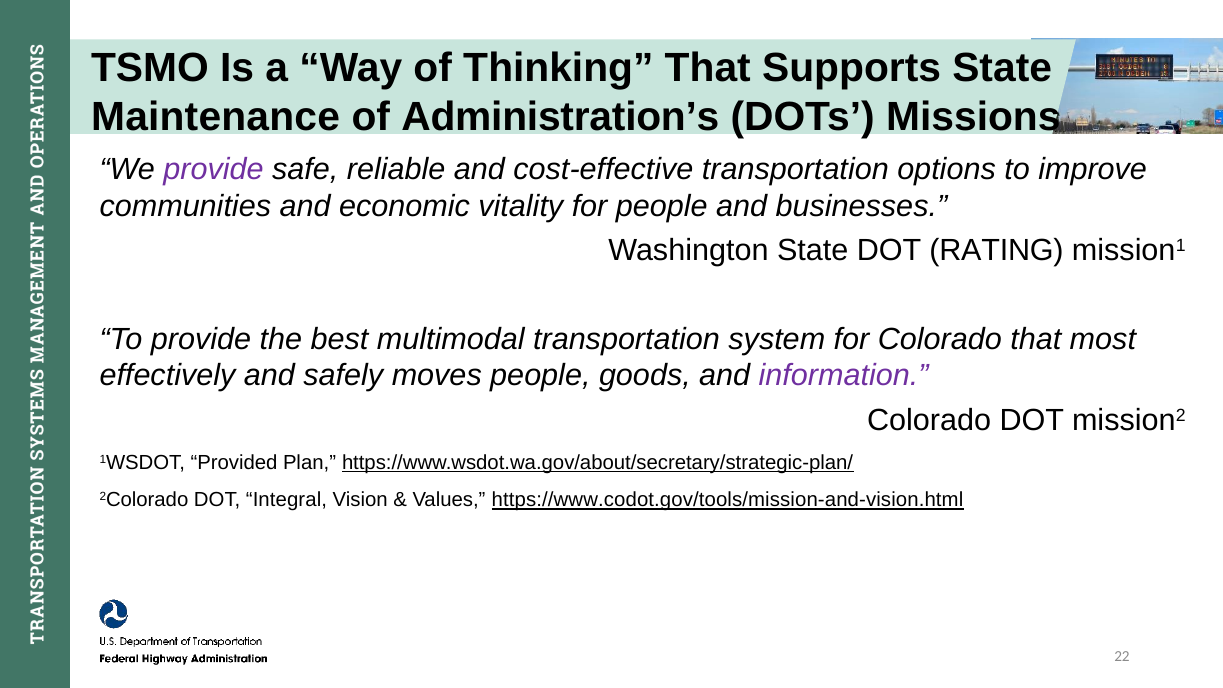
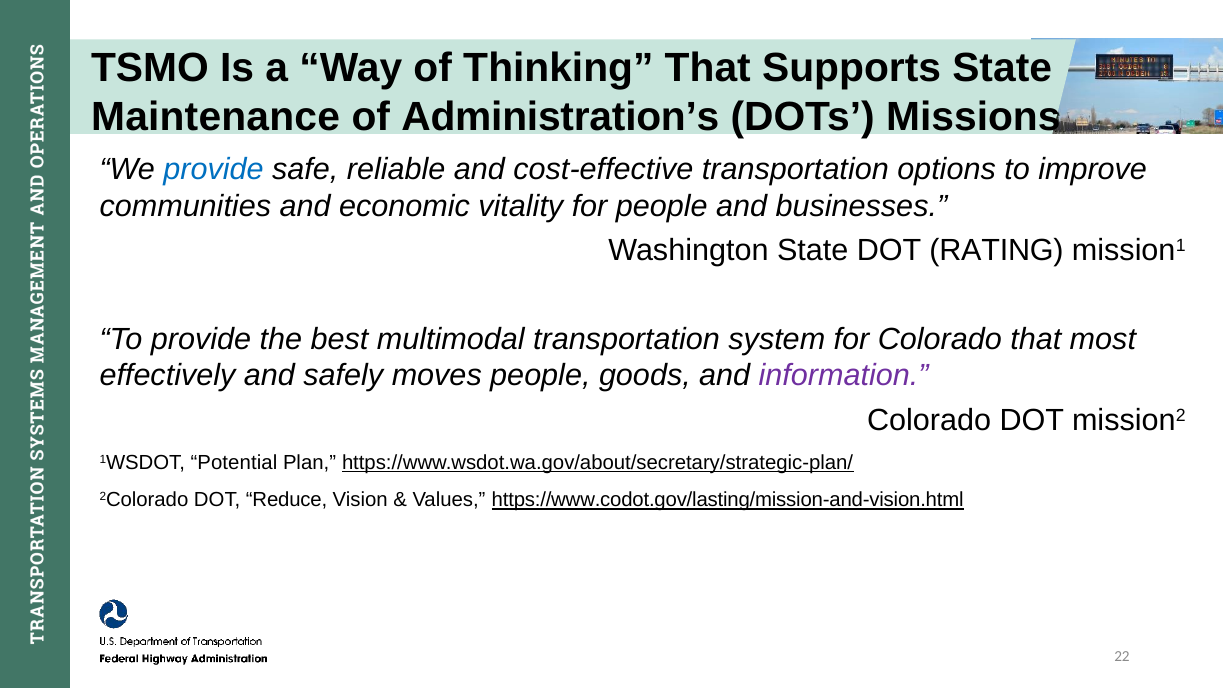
provide at (214, 169) colour: purple -> blue
Provided: Provided -> Potential
Integral: Integral -> Reduce
https://www.codot.gov/tools/mission-and-vision.html: https://www.codot.gov/tools/mission-and-vision.html -> https://www.codot.gov/lasting/mission-and-vision.html
